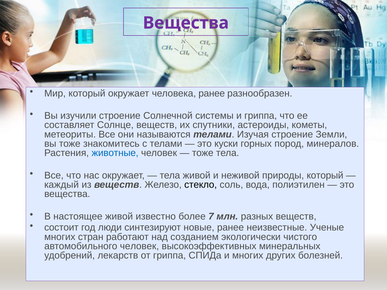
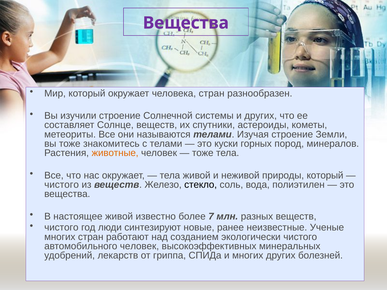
человека ранее: ранее -> стран
и гриппа: гриппа -> других
животные colour: blue -> orange
каждый at (62, 185): каждый -> чистого
состоит at (61, 228): состоит -> чистого
